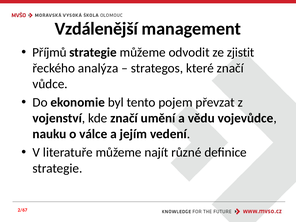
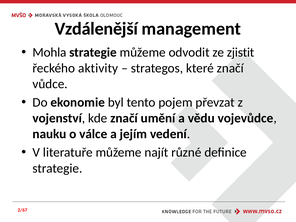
Příjmů: Příjmů -> Mohla
analýza: analýza -> aktivity
